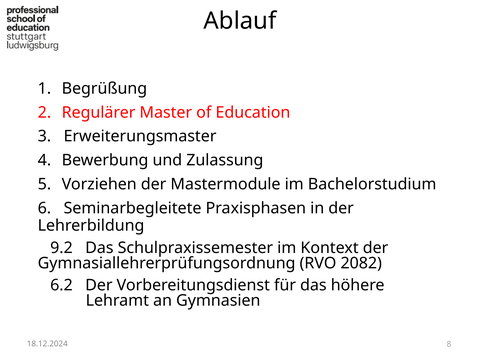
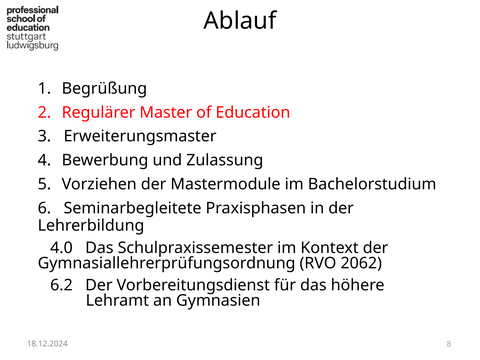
9.2: 9.2 -> 4.0
2082: 2082 -> 2062
